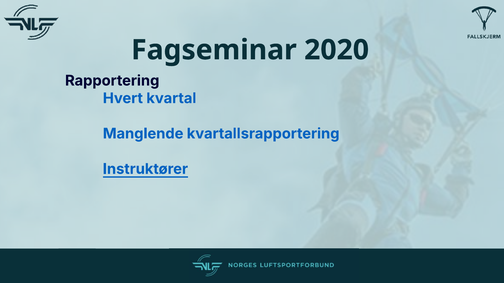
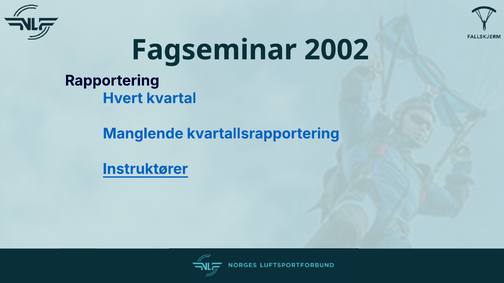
2020: 2020 -> 2002
